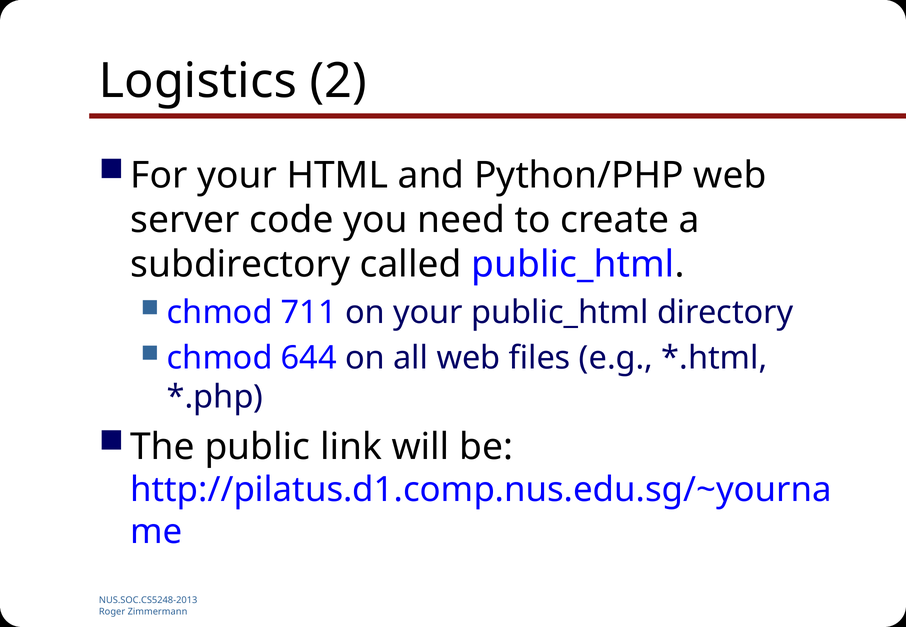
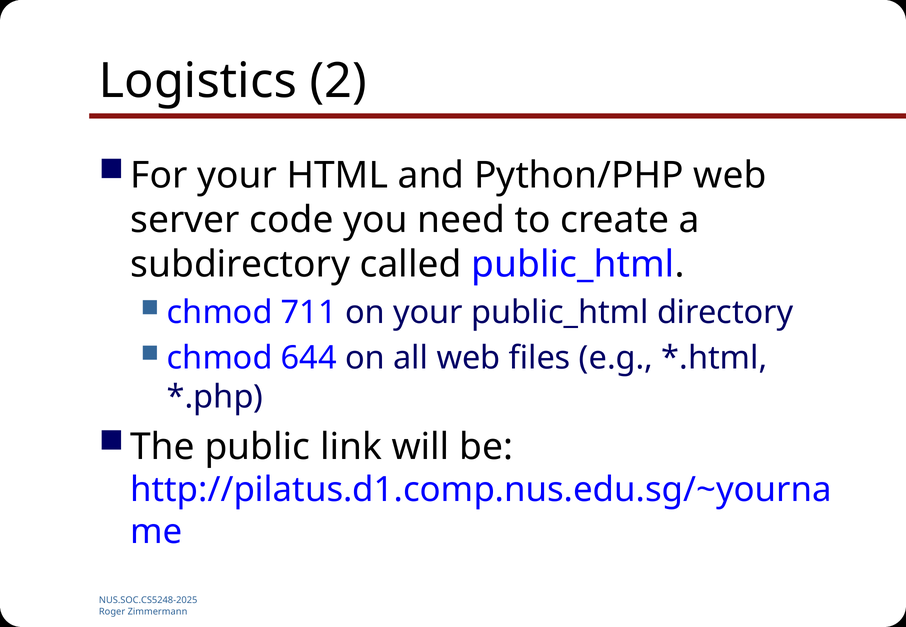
NUS.SOC.CS5248-2013: NUS.SOC.CS5248-2013 -> NUS.SOC.CS5248-2025
